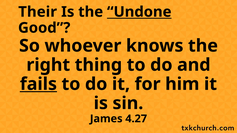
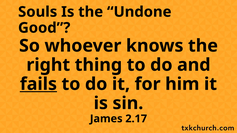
Their: Their -> Souls
Undone underline: present -> none
4.27: 4.27 -> 2.17
